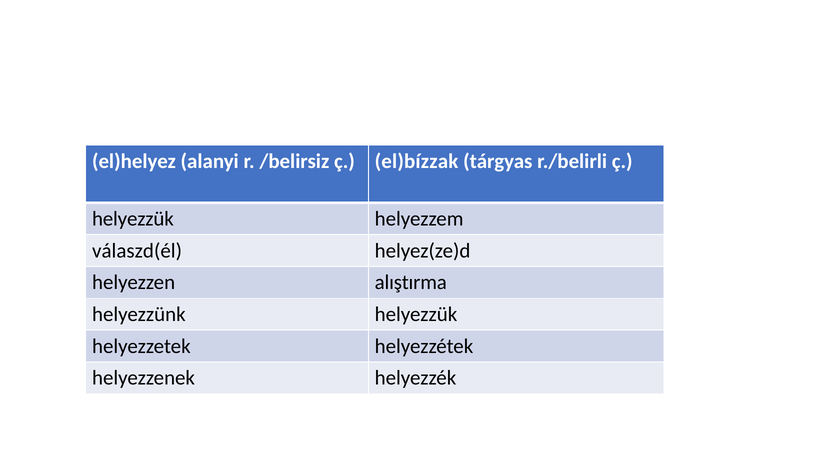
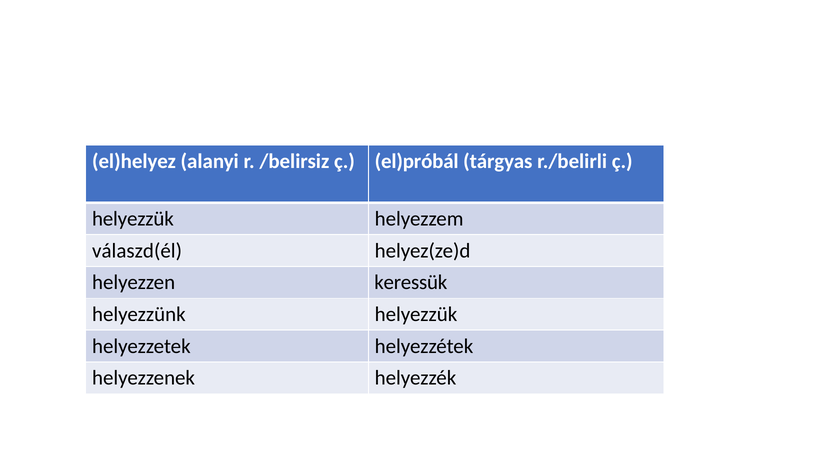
el)bízzak: el)bízzak -> el)próbál
alıştırma: alıştırma -> keressük
